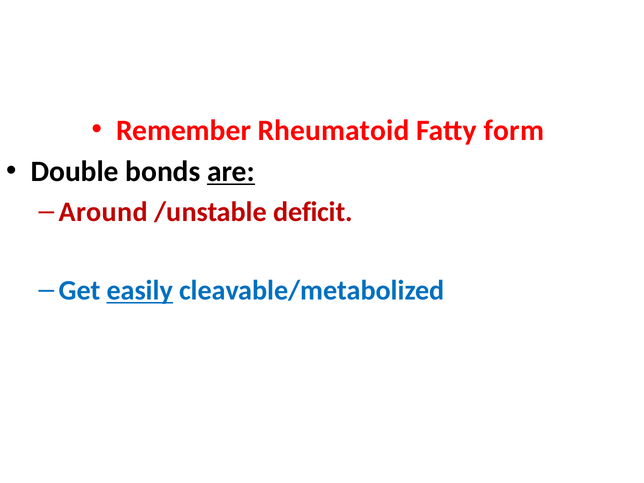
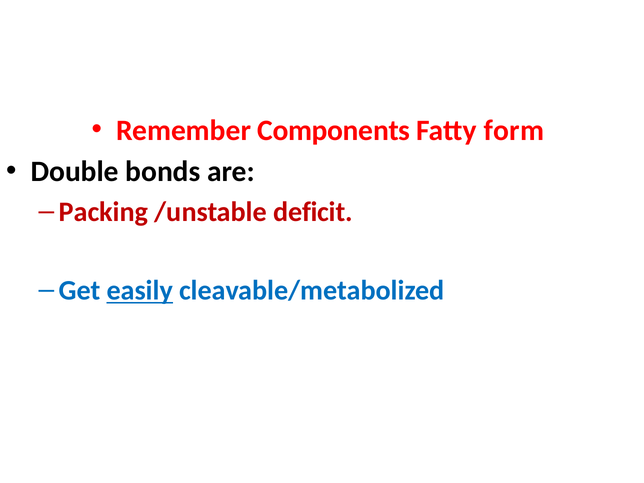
Rheumatoid: Rheumatoid -> Components
are underline: present -> none
Around: Around -> Packing
